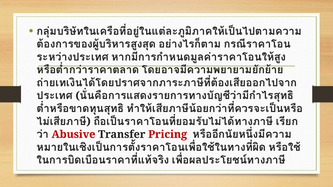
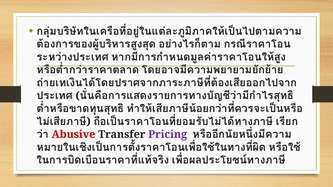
Pricing colour: red -> purple
